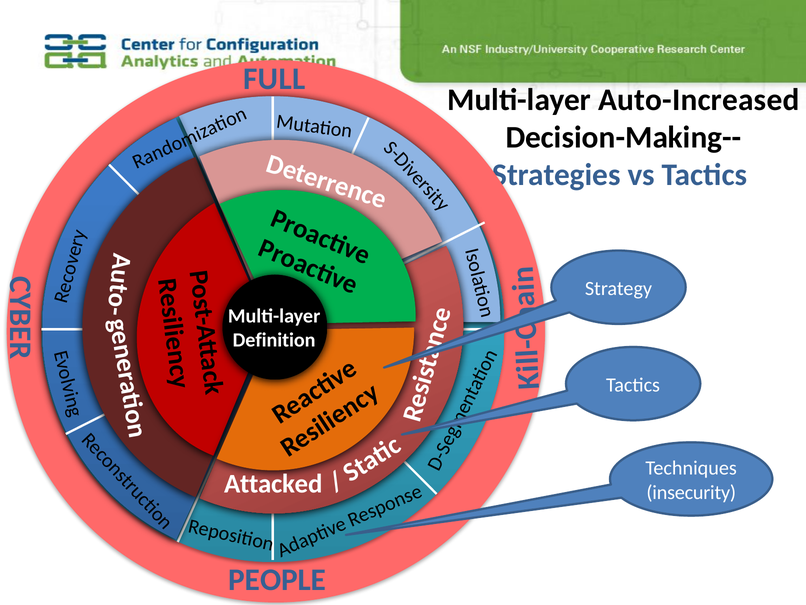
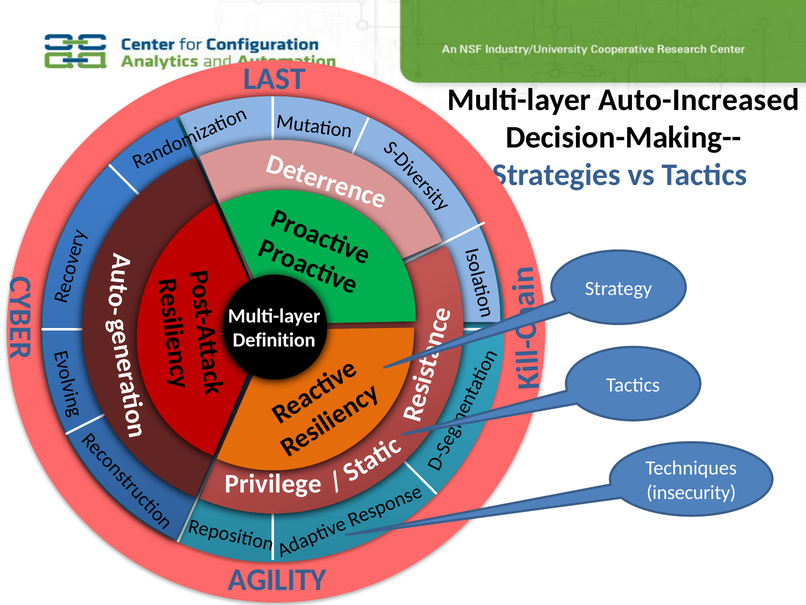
FULL: FULL -> LAST
Attacked: Attacked -> Privilege
PEOPLE: PEOPLE -> AGILITY
